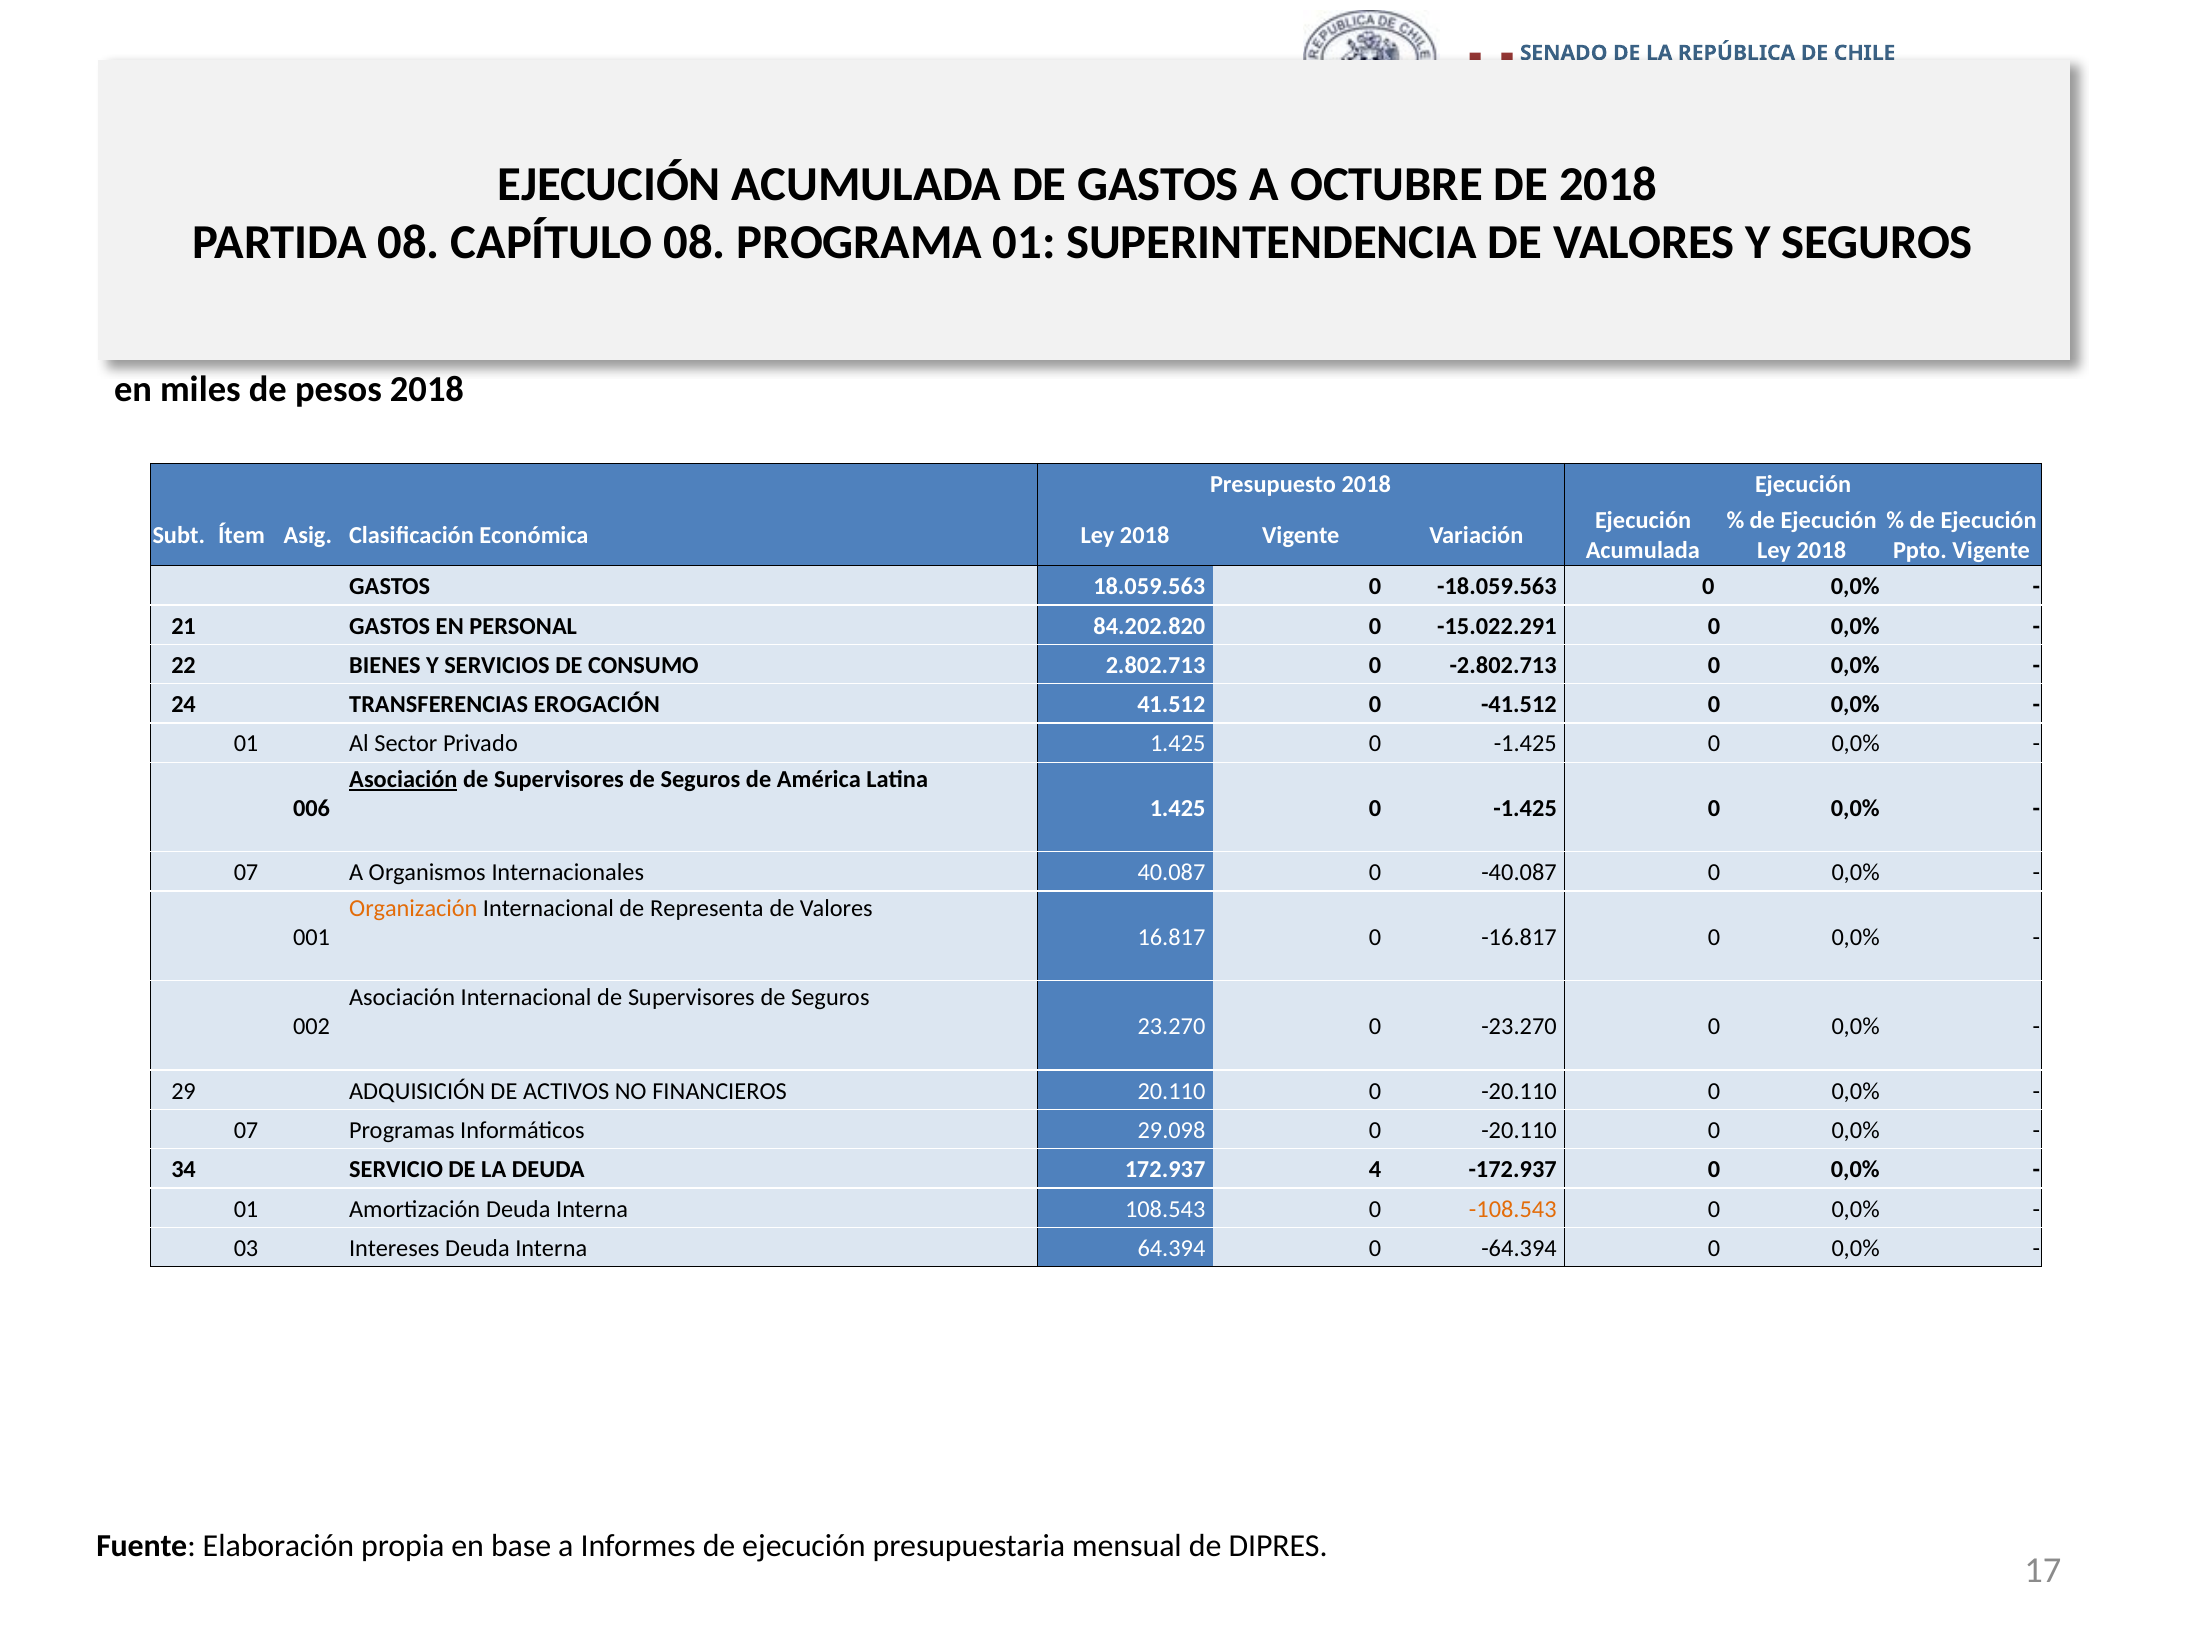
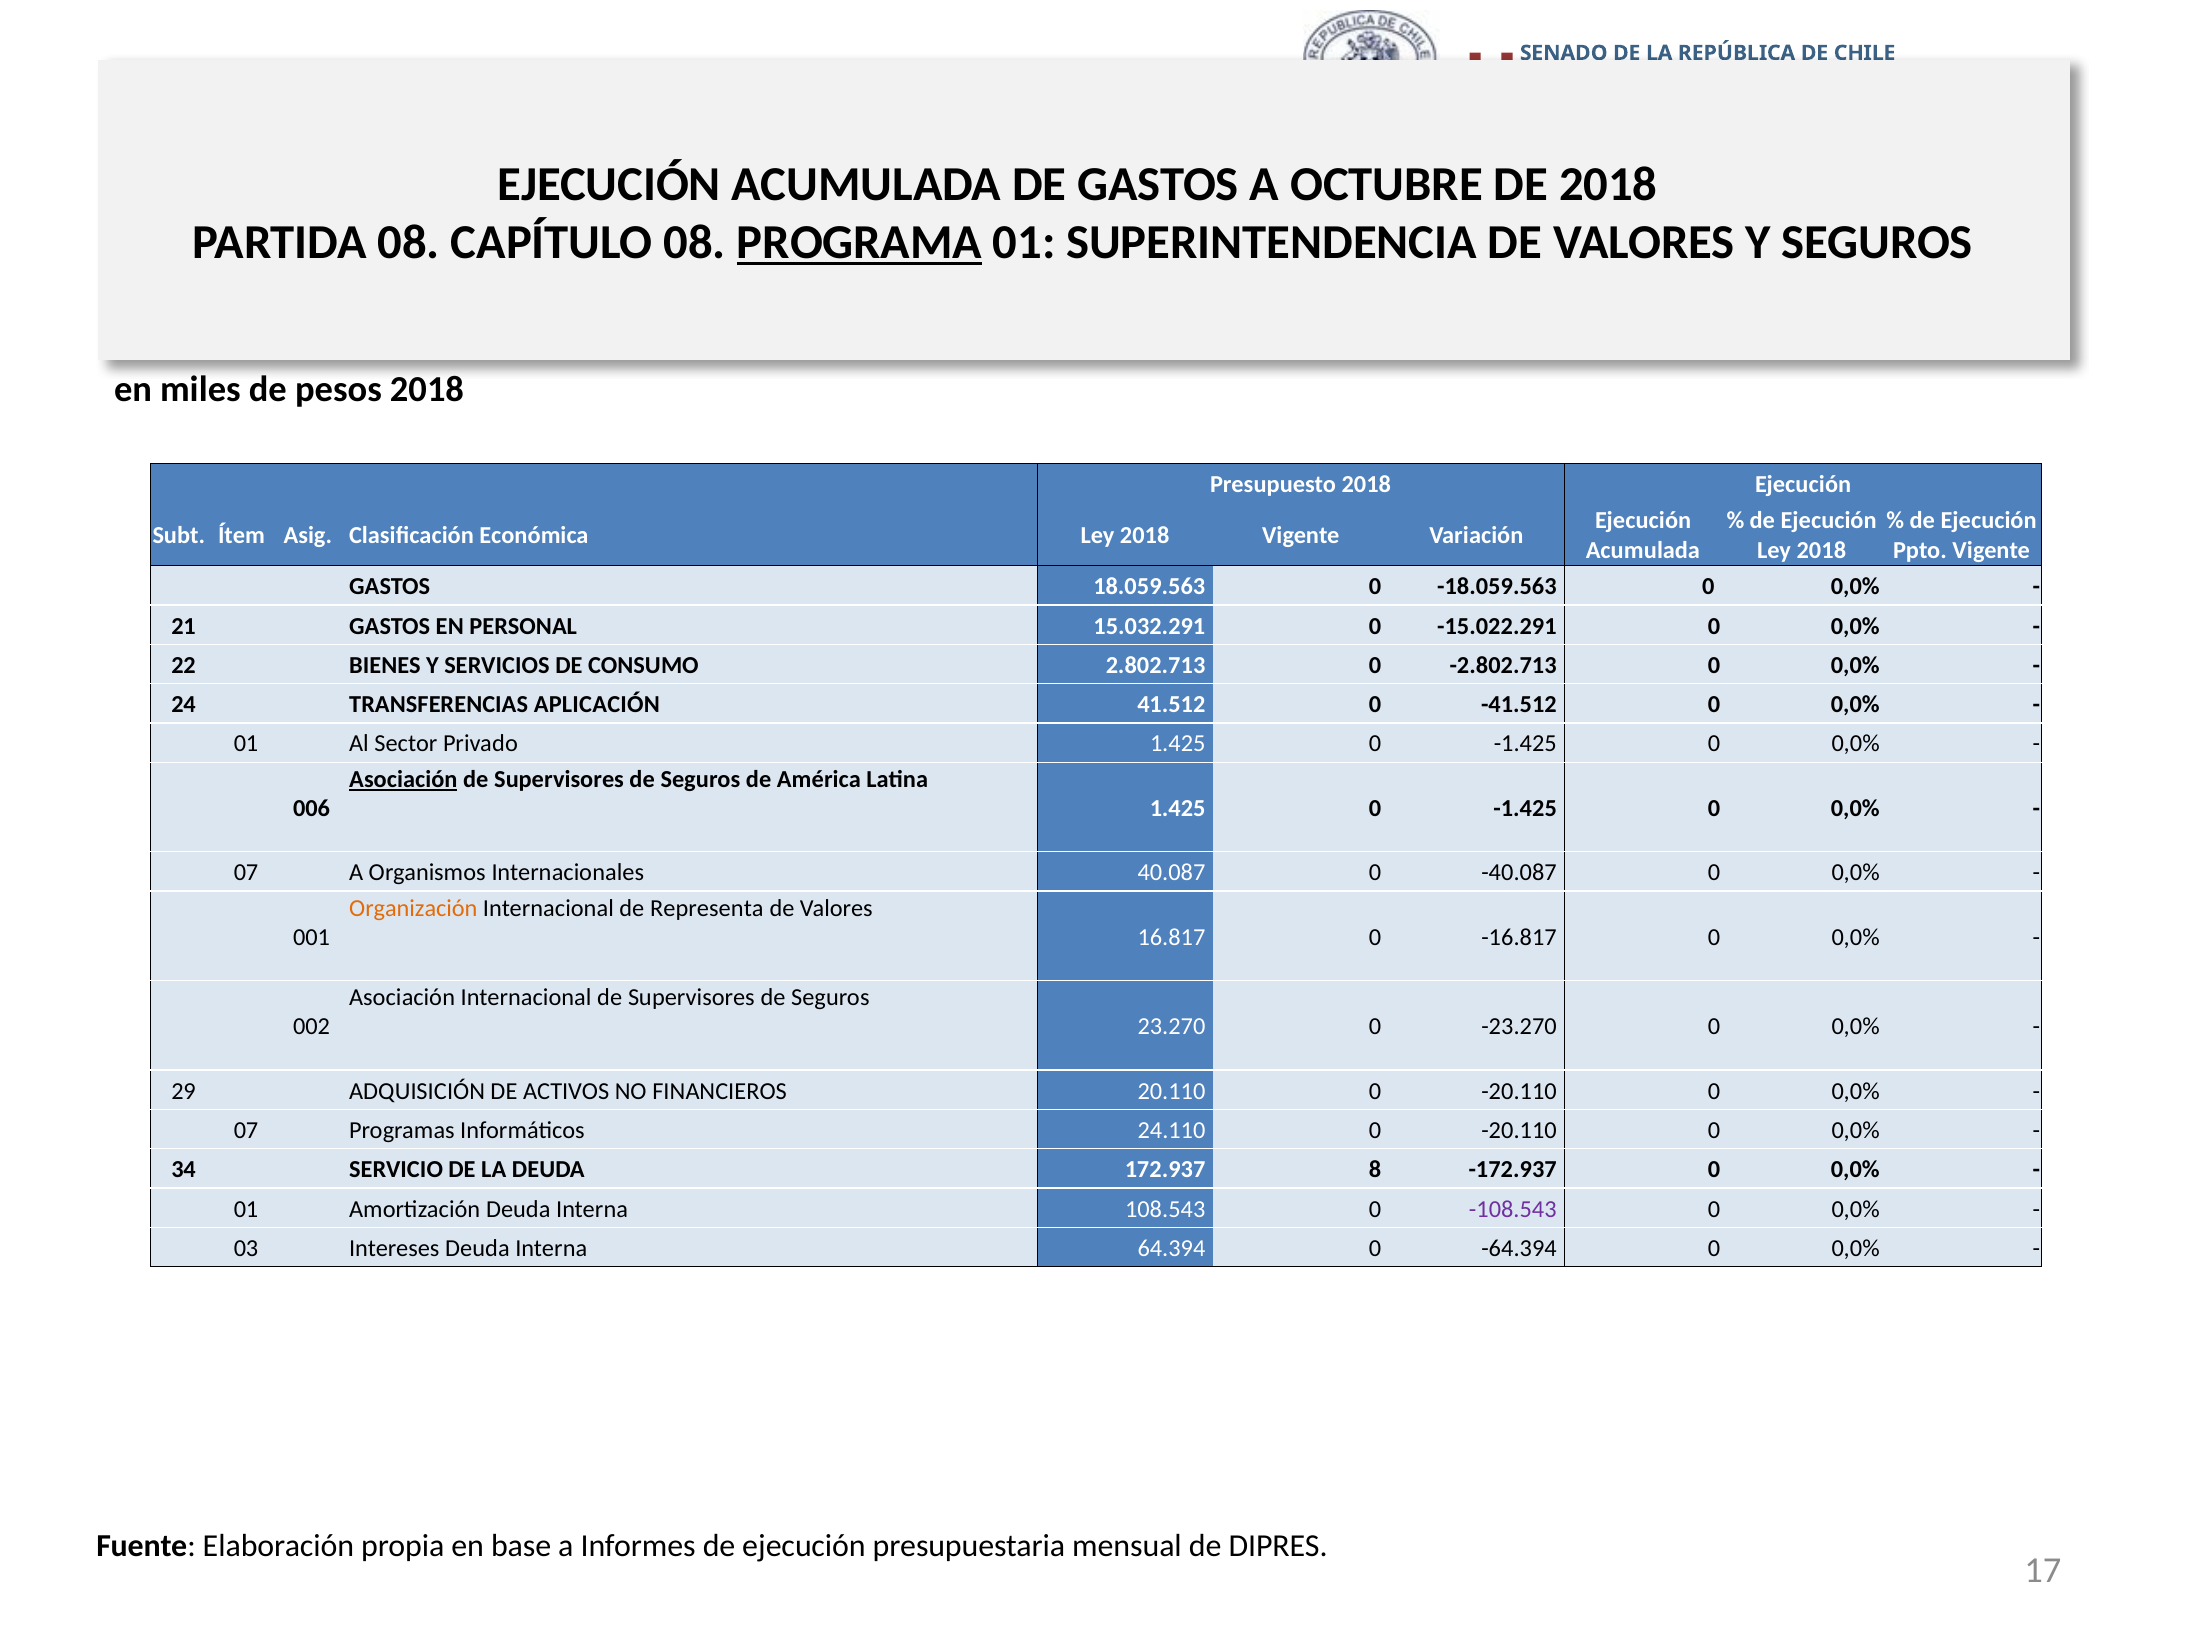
PROGRAMA underline: none -> present
84.202.820: 84.202.820 -> 15.032.291
EROGACIÓN: EROGACIÓN -> APLICACIÓN
29.098: 29.098 -> 24.110
4: 4 -> 8
-108.543 colour: orange -> purple
